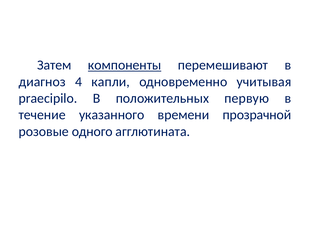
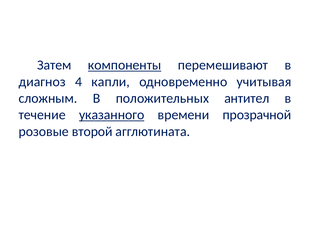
praecipilo: praecipilo -> сложным
первую: первую -> антител
указанного underline: none -> present
одного: одного -> второй
